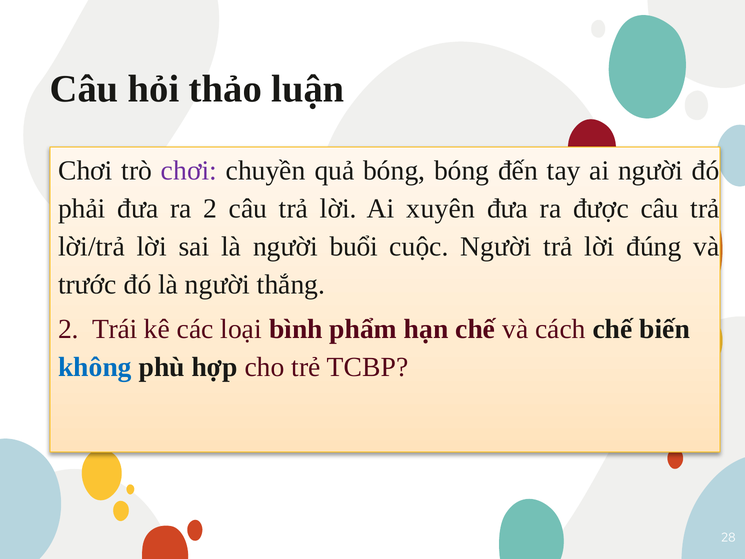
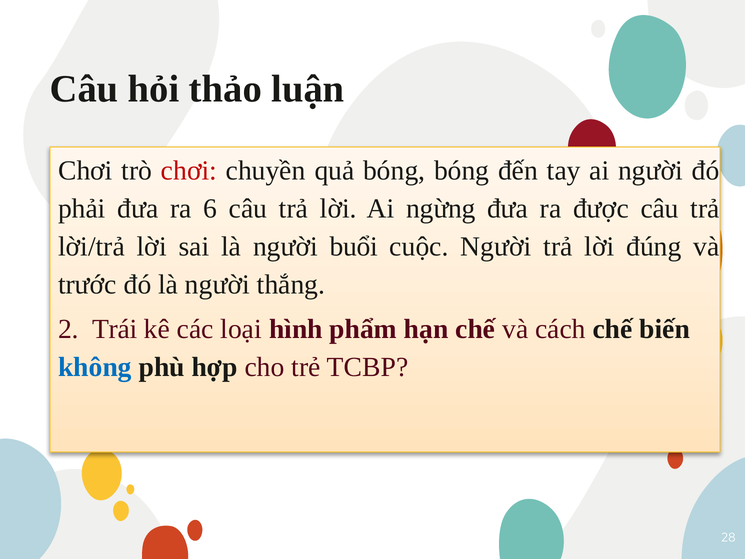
chơi at (189, 170) colour: purple -> red
ra 2: 2 -> 6
xuyên: xuyên -> ngừng
bình: bình -> hình
